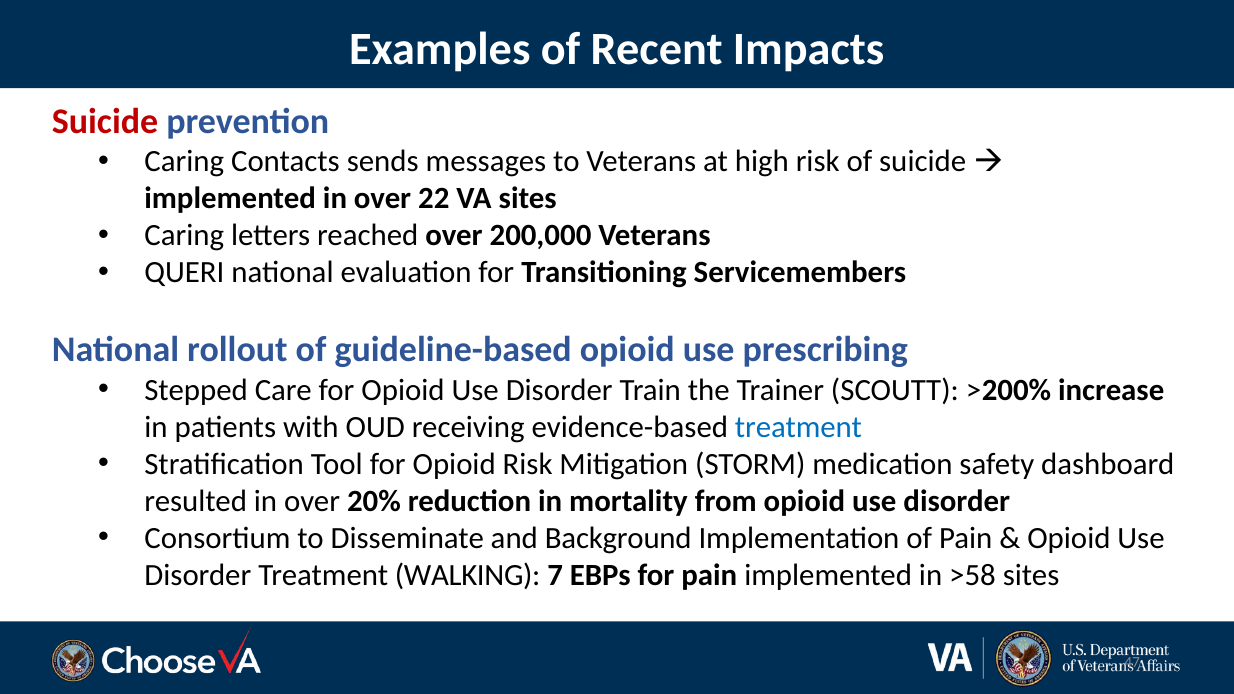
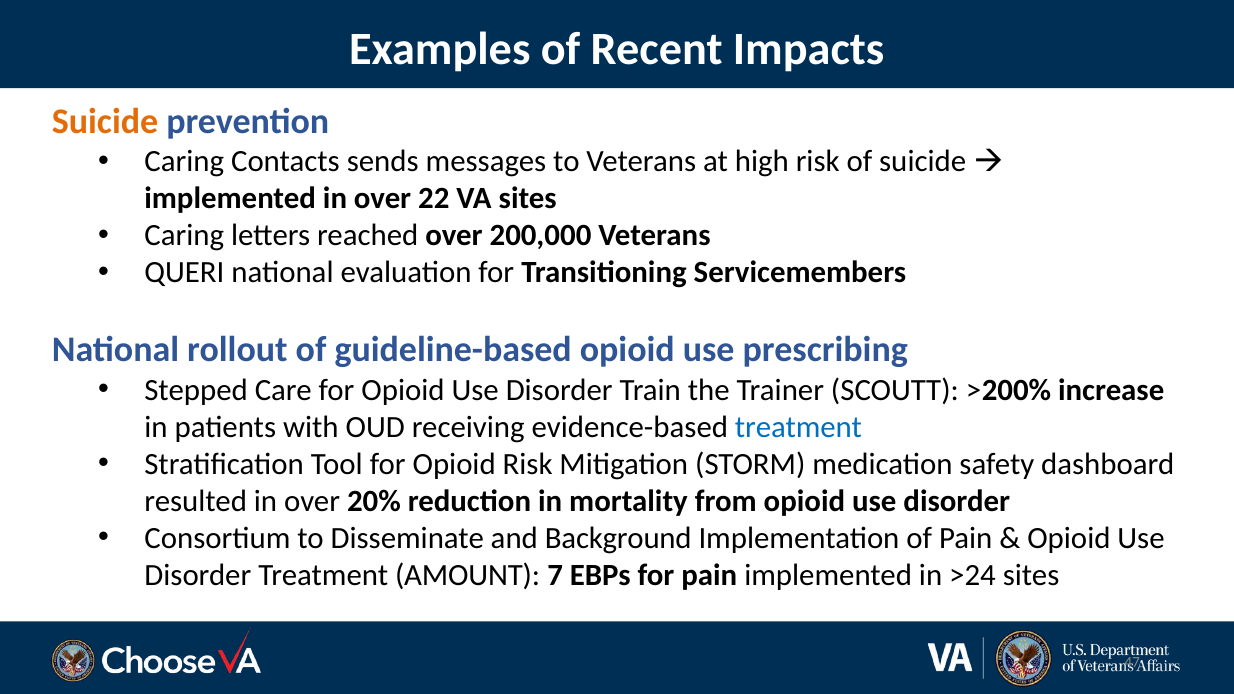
Suicide at (105, 122) colour: red -> orange
WALKING: WALKING -> AMOUNT
>58: >58 -> >24
